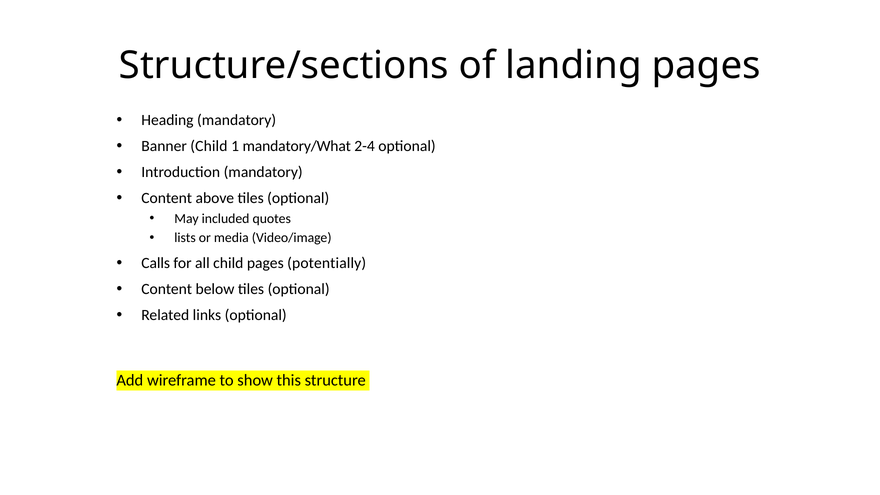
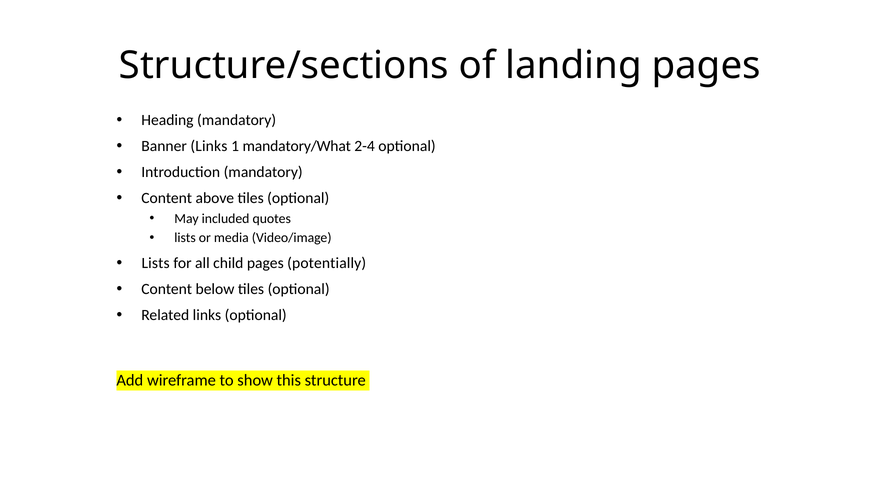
Banner Child: Child -> Links
Calls at (156, 263): Calls -> Lists
